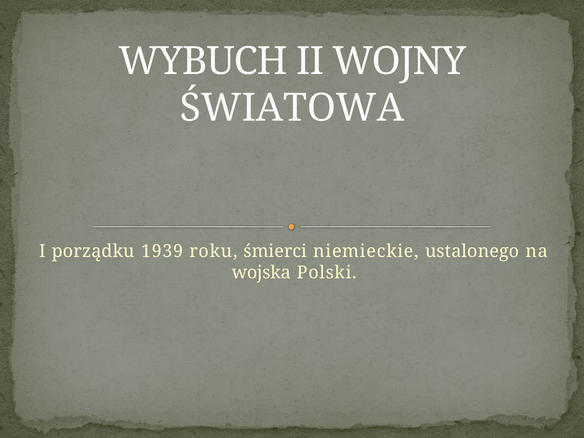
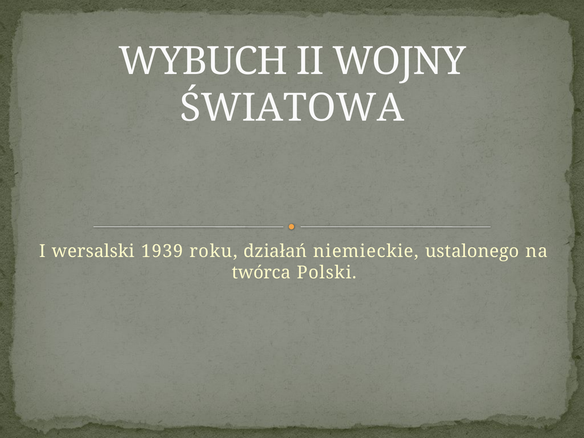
porządku: porządku -> wersalski
śmierci: śmierci -> działań
wojska: wojska -> twórca
